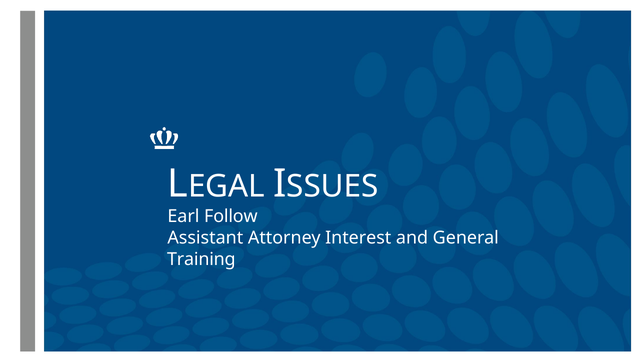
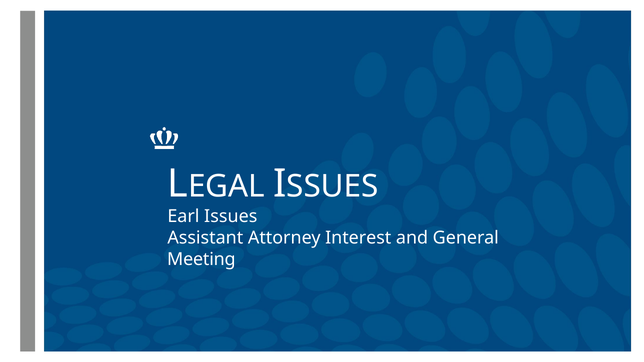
Follow: Follow -> Issues
Training: Training -> Meeting
